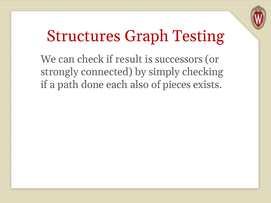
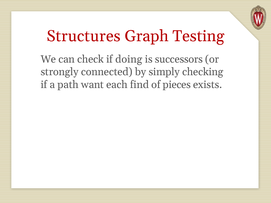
result: result -> doing
done: done -> want
also: also -> find
